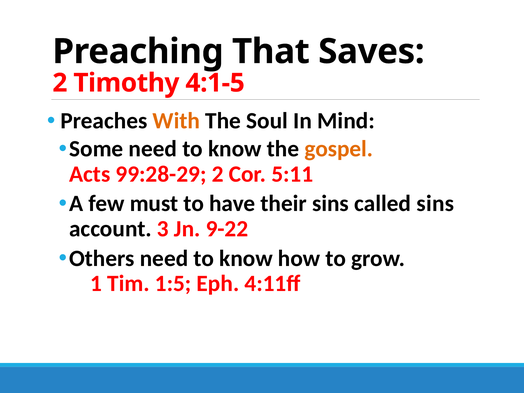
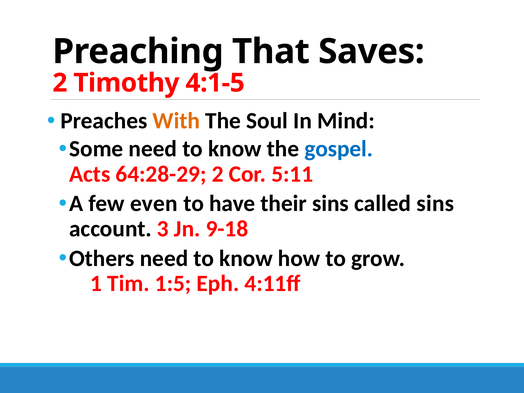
gospel colour: orange -> blue
99:28-29: 99:28-29 -> 64:28-29
must: must -> even
9-22: 9-22 -> 9-18
